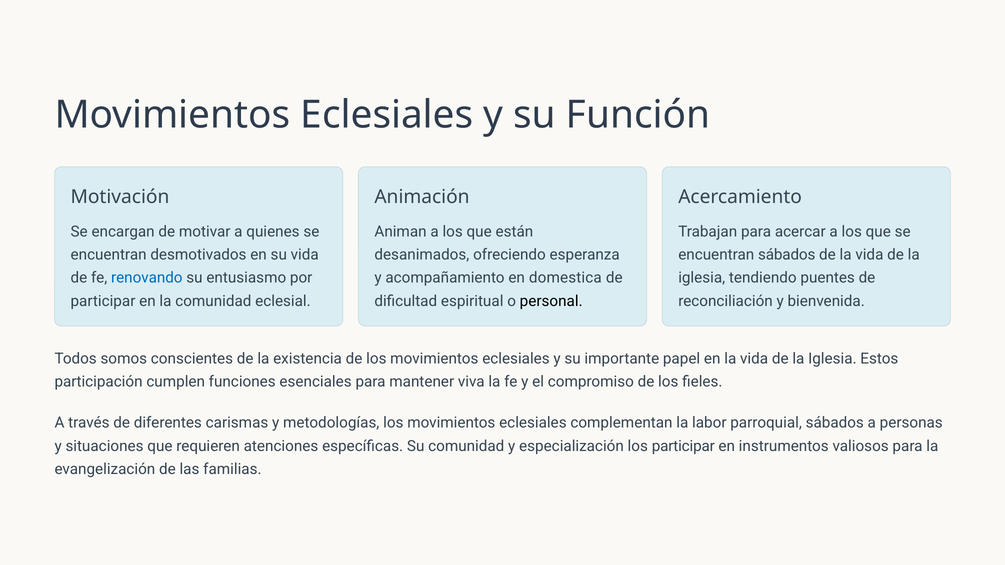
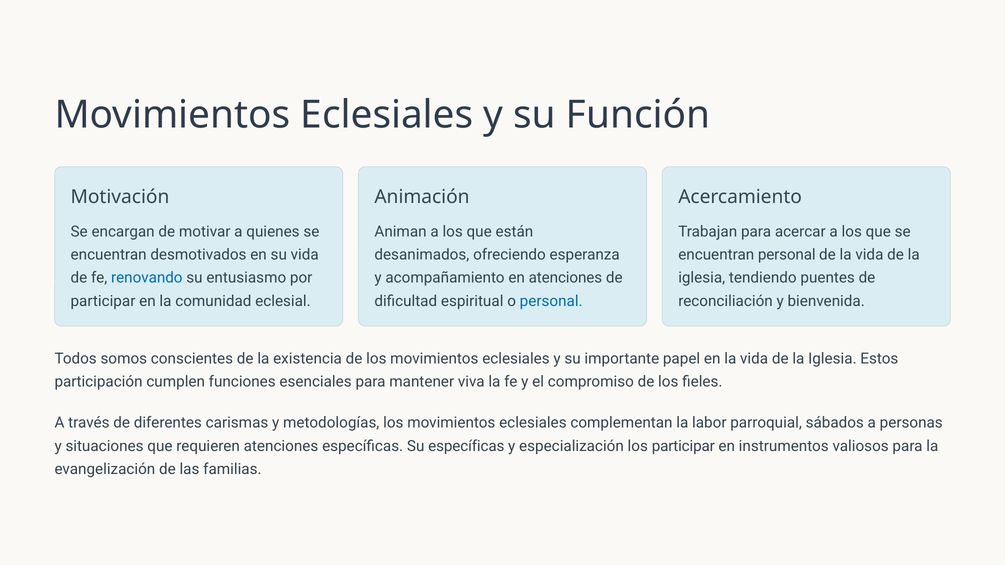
encuentran sábados: sábados -> personal
en domestica: domestica -> atenciones
personal at (551, 301) colour: black -> blue
Su comunidad: comunidad -> específicas
